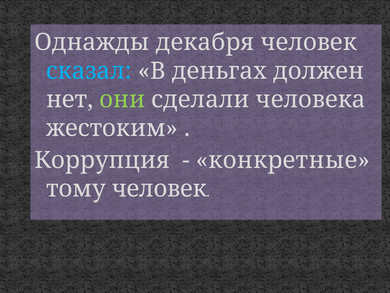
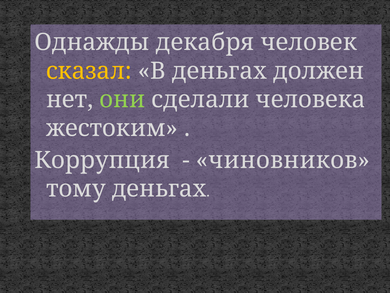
сказал colour: light blue -> yellow
конкретные: конкретные -> чиновников
тому человек: человек -> деньгах
